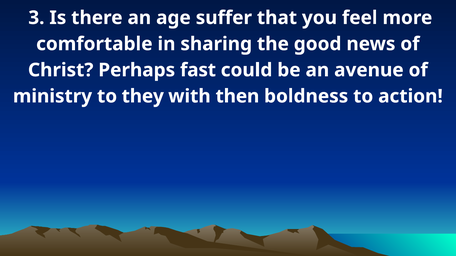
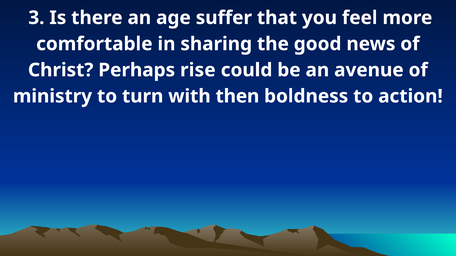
fast: fast -> rise
they: they -> turn
